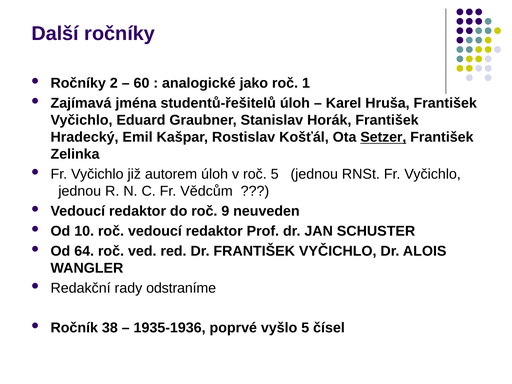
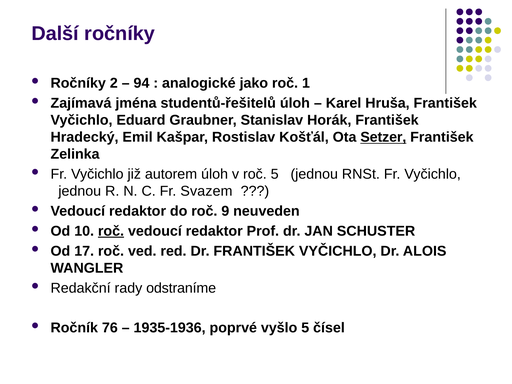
60: 60 -> 94
Vědcům: Vědcům -> Svazem
roč at (111, 231) underline: none -> present
64: 64 -> 17
38: 38 -> 76
